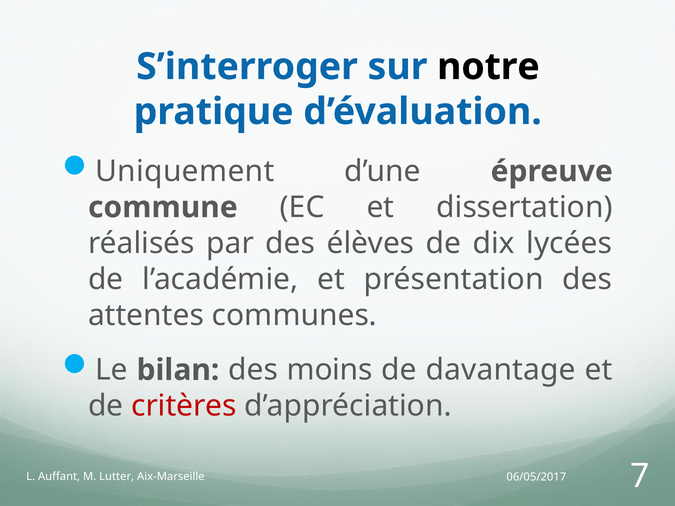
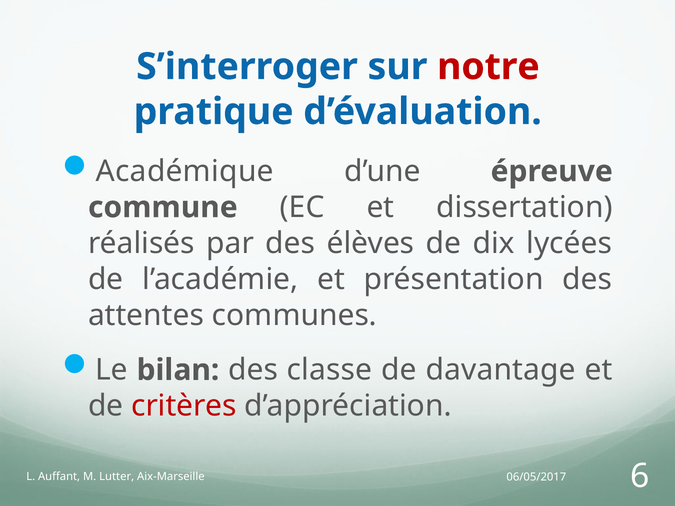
notre colour: black -> red
Uniquement: Uniquement -> Académique
moins: moins -> classe
7: 7 -> 6
